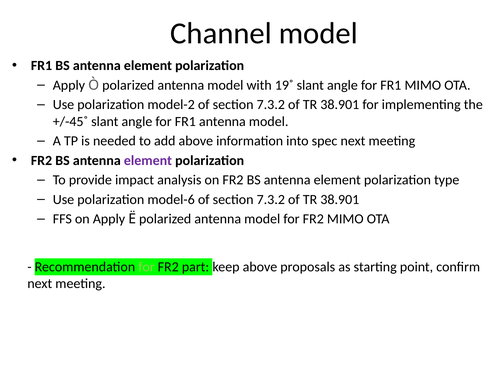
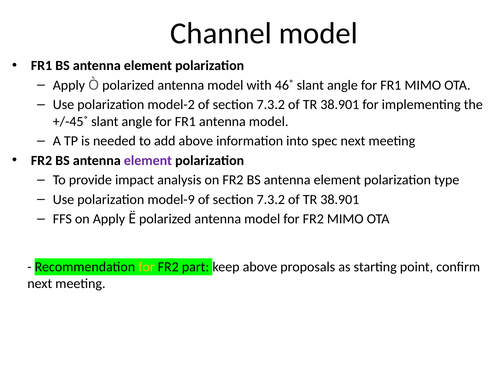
19˚: 19˚ -> 46˚
model-6: model-6 -> model-9
for at (146, 267) colour: light green -> yellow
